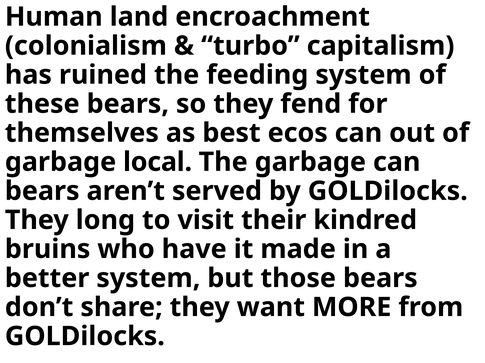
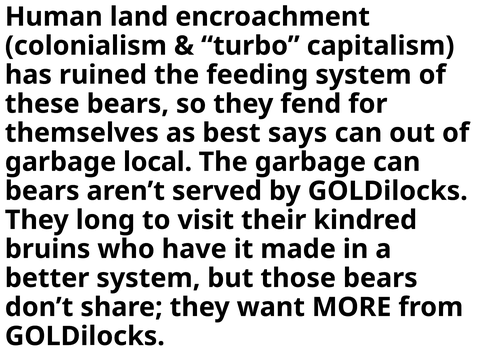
ecos: ecos -> says
